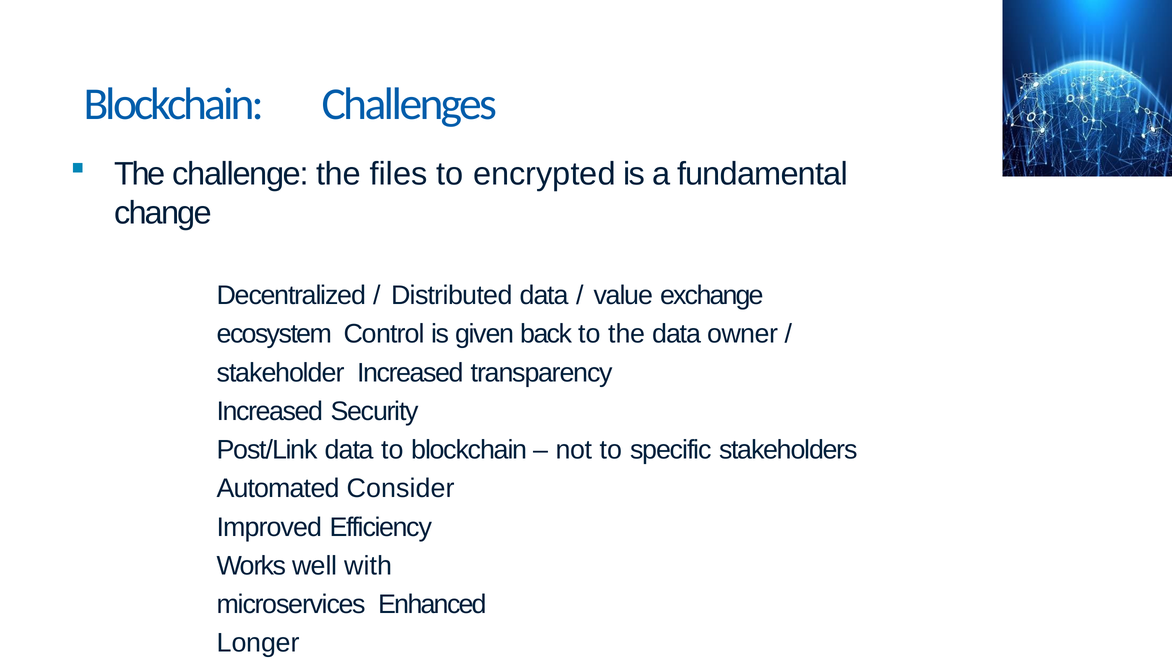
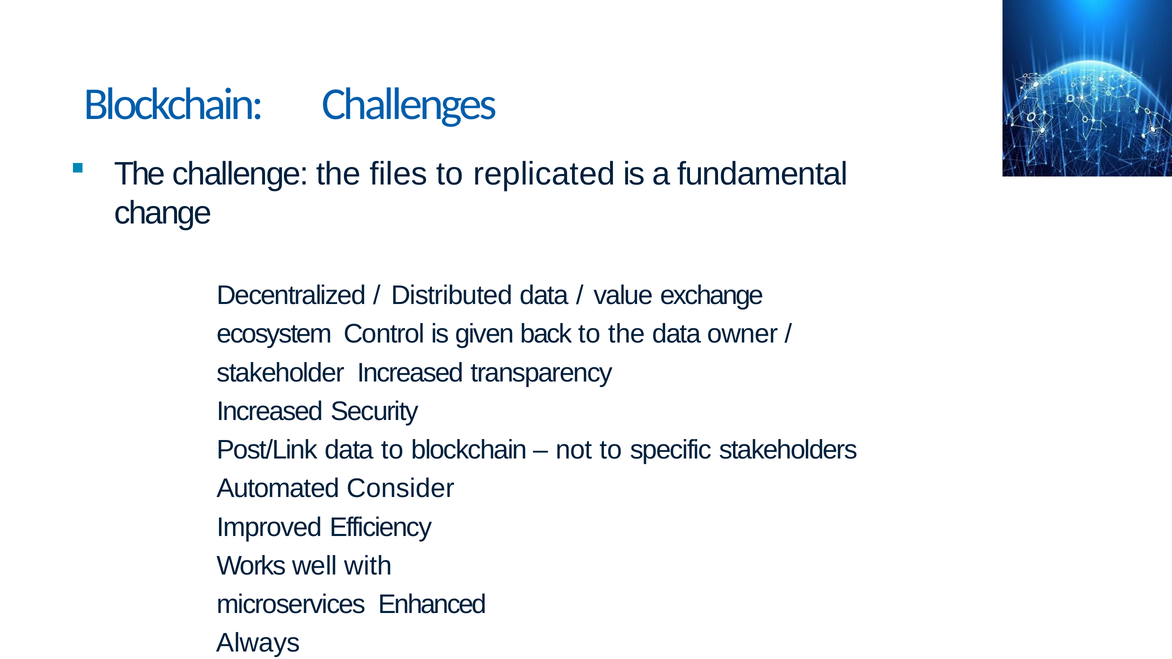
encrypted: encrypted -> replicated
Longer: Longer -> Always
